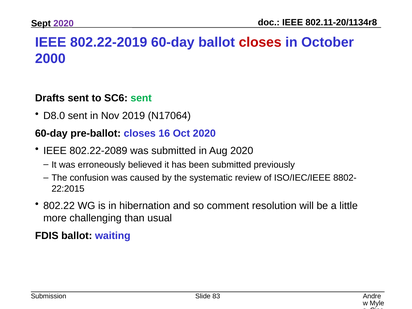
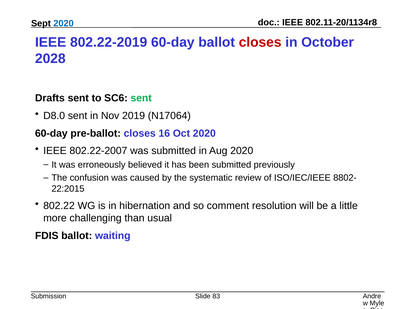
2020 at (64, 23) colour: purple -> blue
2000: 2000 -> 2028
802.22-2089: 802.22-2089 -> 802.22-2007
